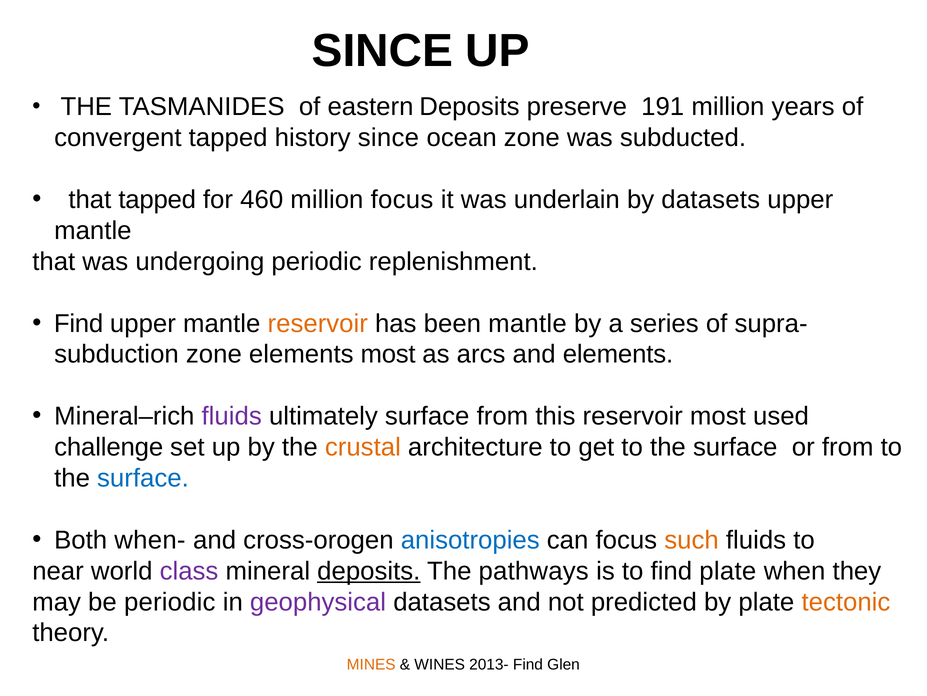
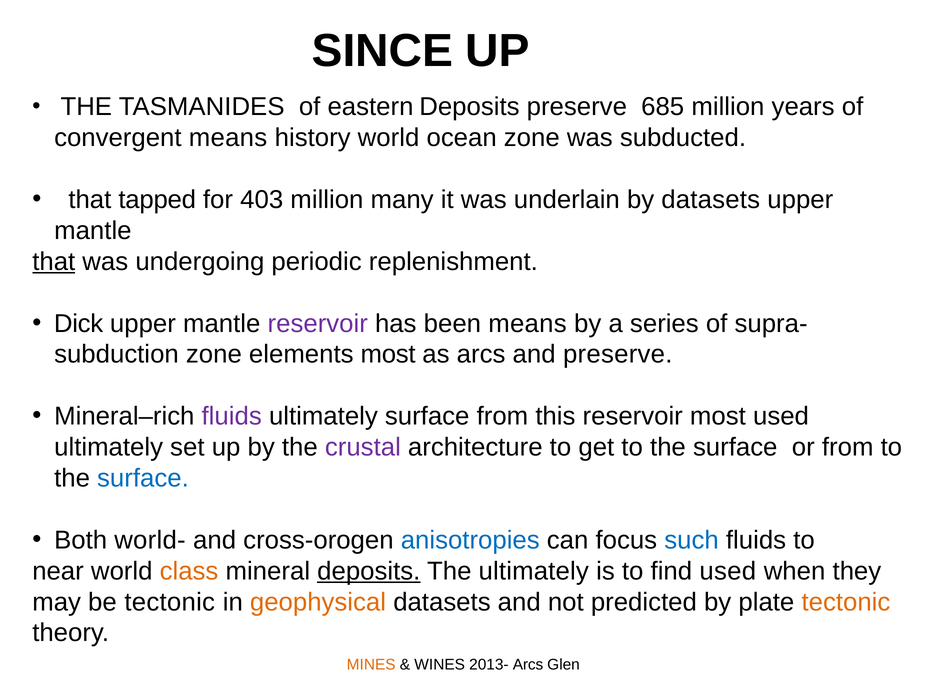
191: 191 -> 685
convergent tapped: tapped -> means
history since: since -> world
460: 460 -> 403
million focus: focus -> many
that at (54, 261) underline: none -> present
Find at (79, 323): Find -> Dick
reservoir at (318, 323) colour: orange -> purple
been mantle: mantle -> means
and elements: elements -> preserve
challenge at (109, 447): challenge -> ultimately
crustal colour: orange -> purple
when-: when- -> world-
such colour: orange -> blue
class colour: purple -> orange
The pathways: pathways -> ultimately
find plate: plate -> used
be periodic: periodic -> tectonic
geophysical colour: purple -> orange
2013- Find: Find -> Arcs
